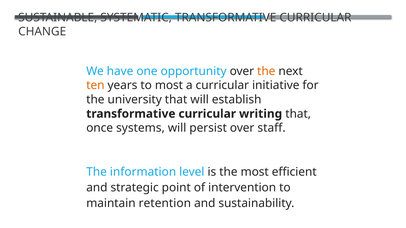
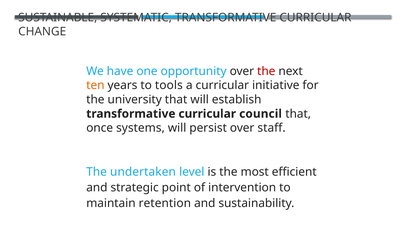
the at (266, 71) colour: orange -> red
to most: most -> tools
writing: writing -> council
information: information -> undertaken
